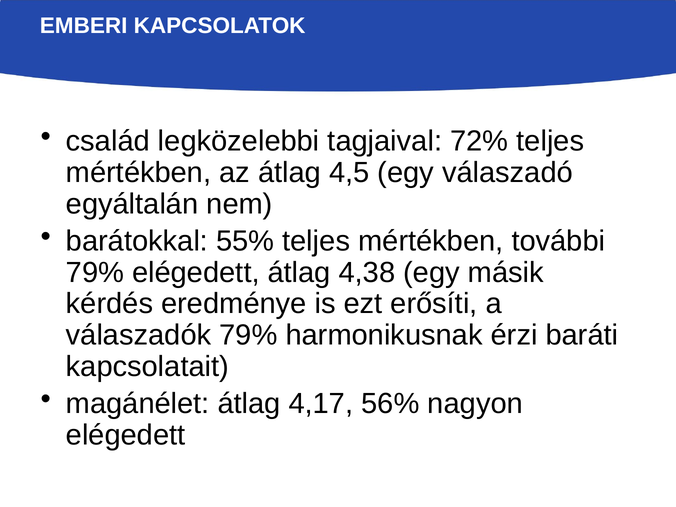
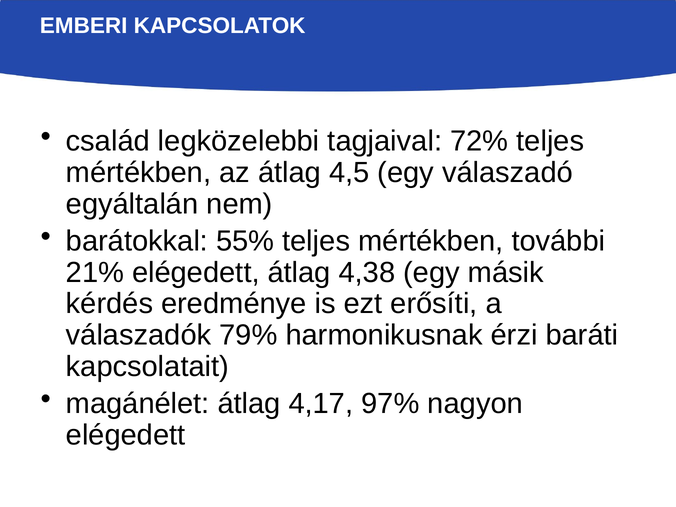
79% at (95, 272): 79% -> 21%
56%: 56% -> 97%
